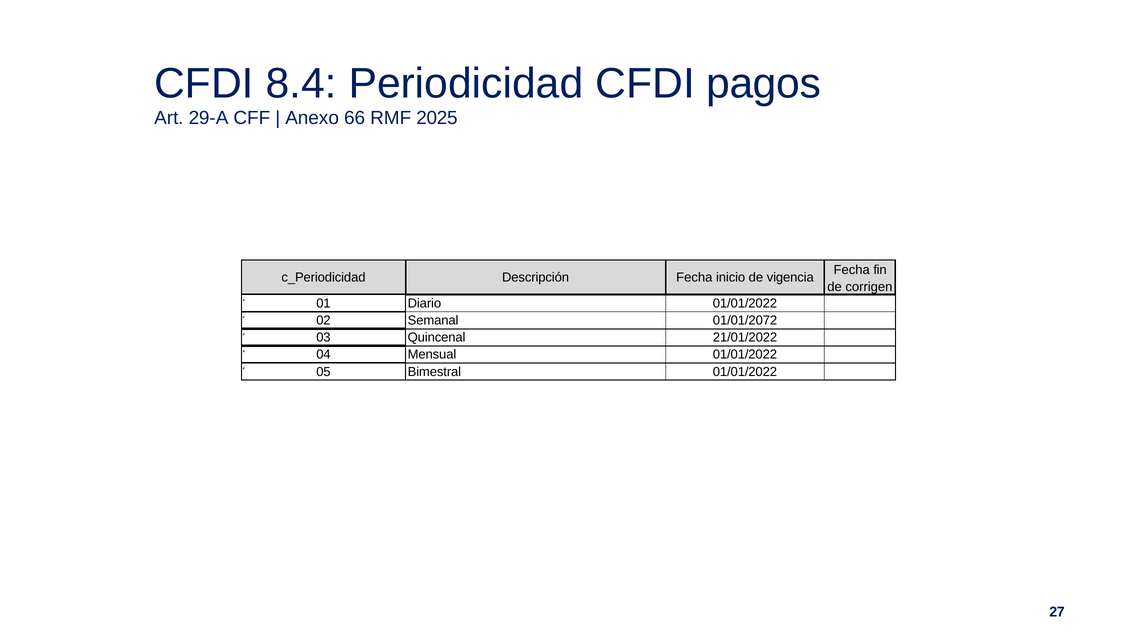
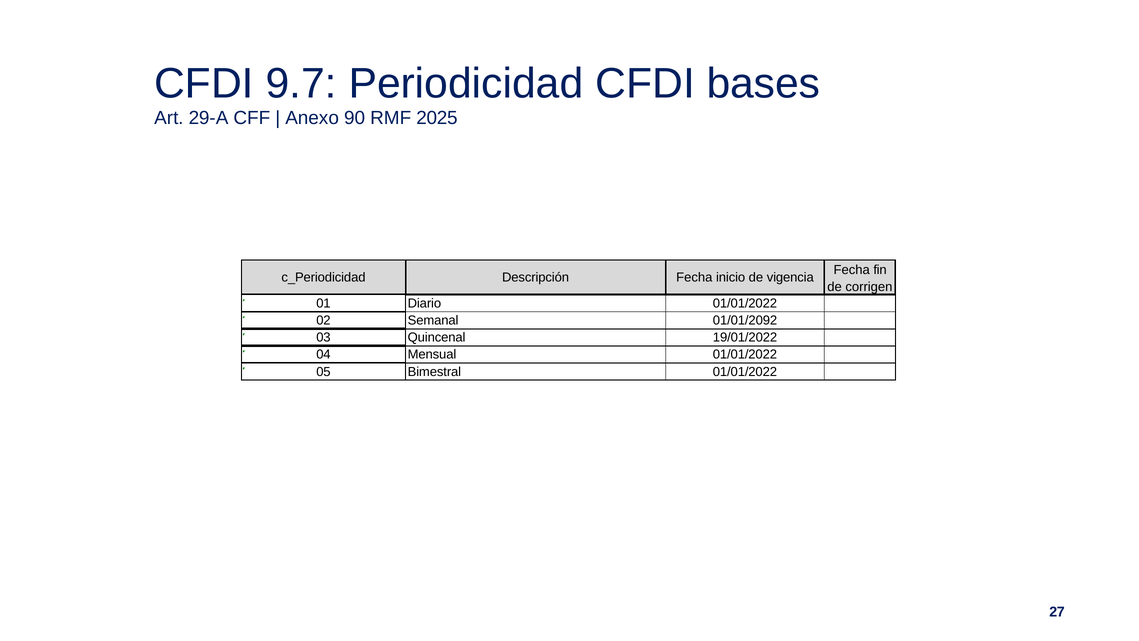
8.4: 8.4 -> 9.7
pagos: pagos -> bases
66: 66 -> 90
01/01/2072: 01/01/2072 -> 01/01/2092
21/01/2022: 21/01/2022 -> 19/01/2022
